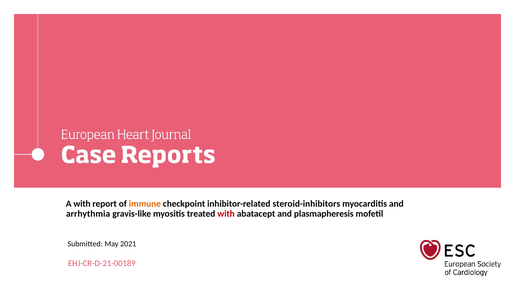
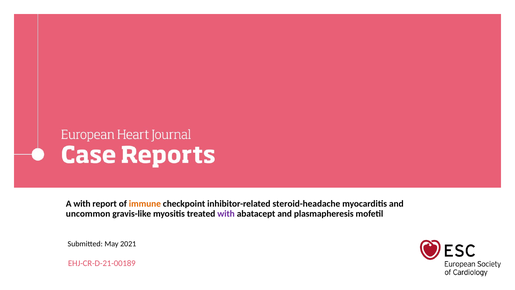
steroid-inhibitors: steroid-inhibitors -> steroid-headache
arrhythmia: arrhythmia -> uncommon
with at (226, 214) colour: red -> purple
